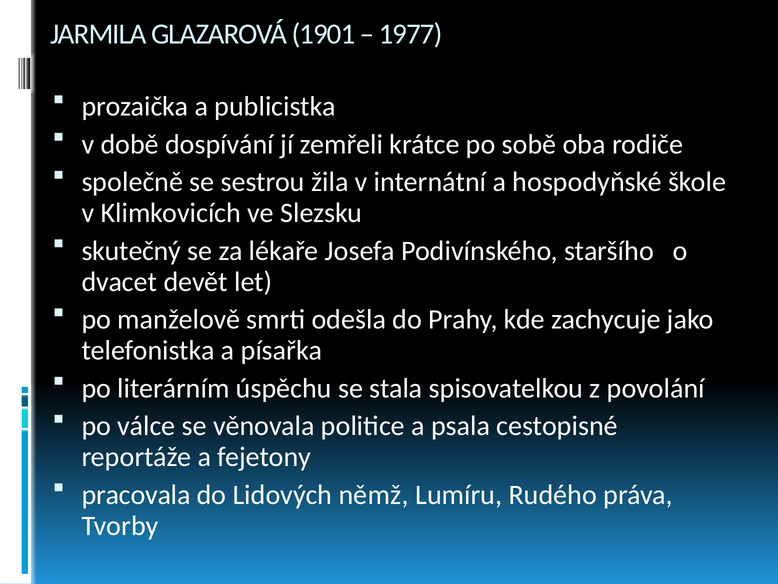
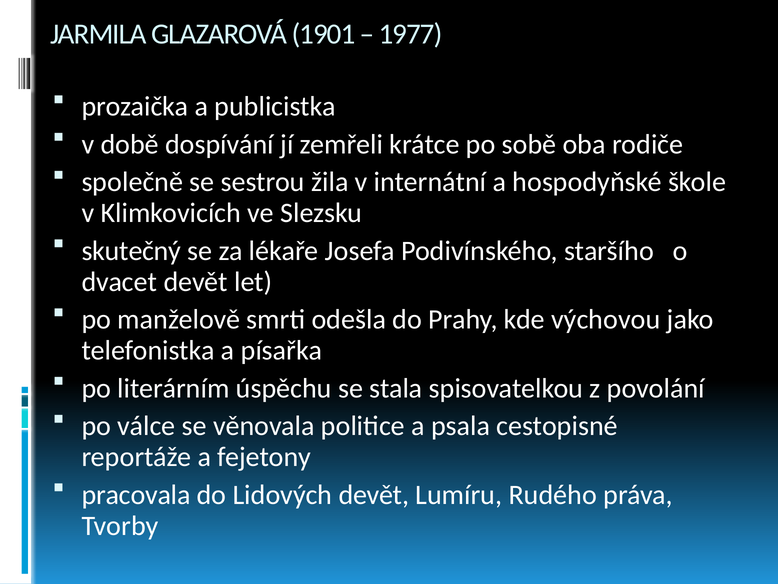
zachycuje: zachycuje -> výchovou
Lidových němž: němž -> devět
